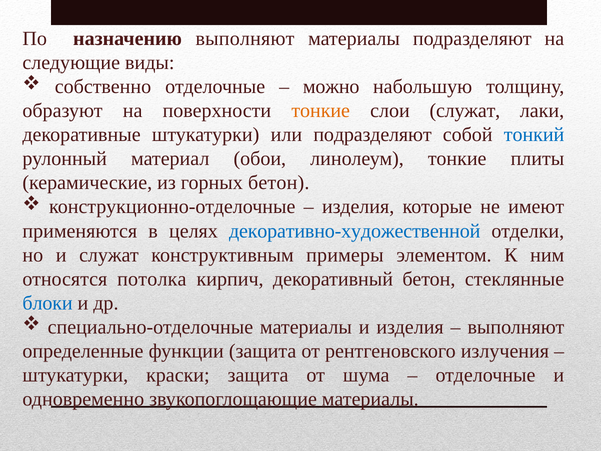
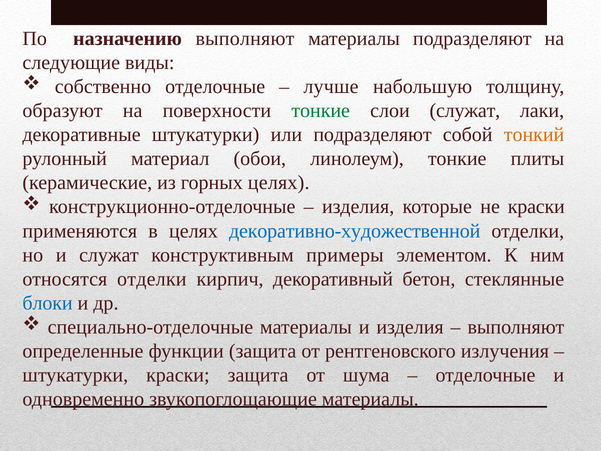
можно: можно -> лучше
тонкие at (321, 111) colour: orange -> green
тонкий colour: blue -> orange
горных бетон: бетон -> целях
не имеют: имеют -> краски
относятся потолка: потолка -> отделки
